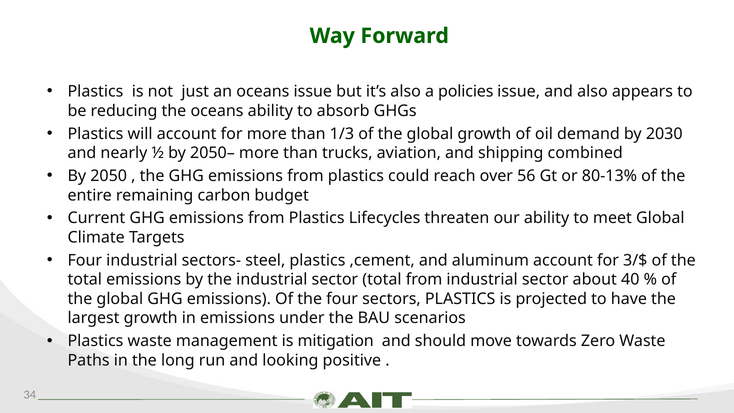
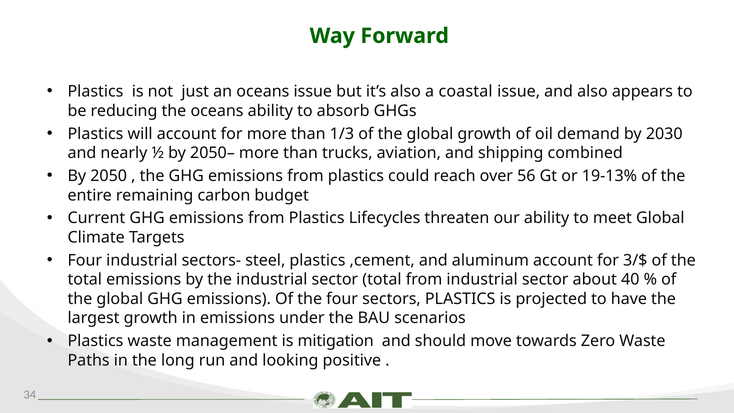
policies: policies -> coastal
80-13%: 80-13% -> 19-13%
